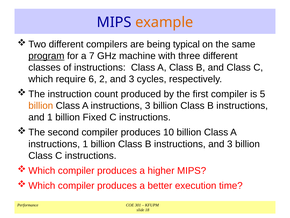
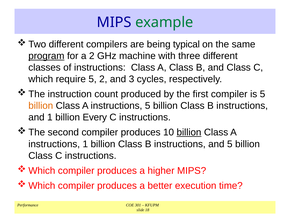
example colour: orange -> green
a 7: 7 -> 2
require 6: 6 -> 5
instructions 3: 3 -> 5
Fixed: Fixed -> Every
billion at (189, 132) underline: none -> present
instructions and 3: 3 -> 5
